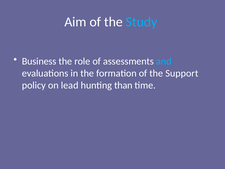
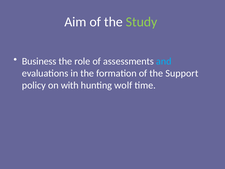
Study colour: light blue -> light green
lead: lead -> with
than: than -> wolf
